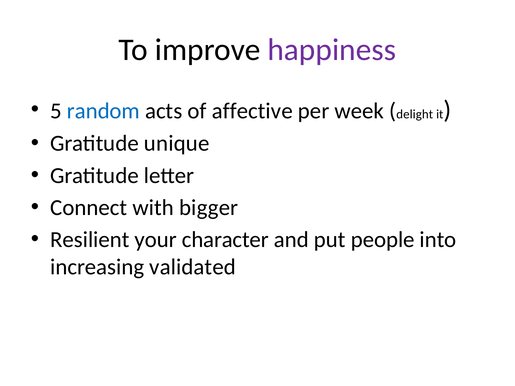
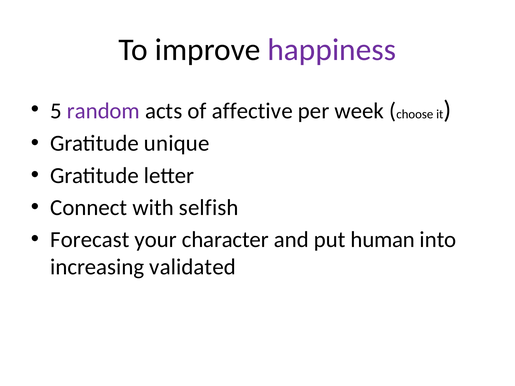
random colour: blue -> purple
delight: delight -> choose
bigger: bigger -> selfish
Resilient: Resilient -> Forecast
people: people -> human
